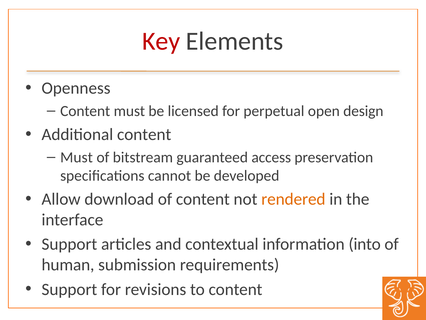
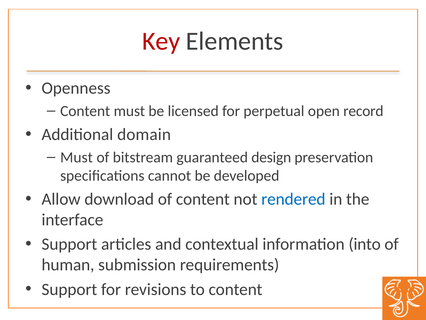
design: design -> record
Additional content: content -> domain
access: access -> design
rendered colour: orange -> blue
